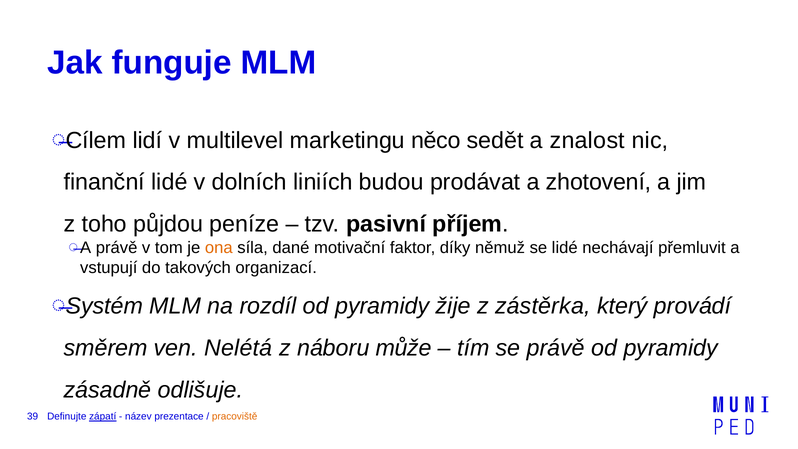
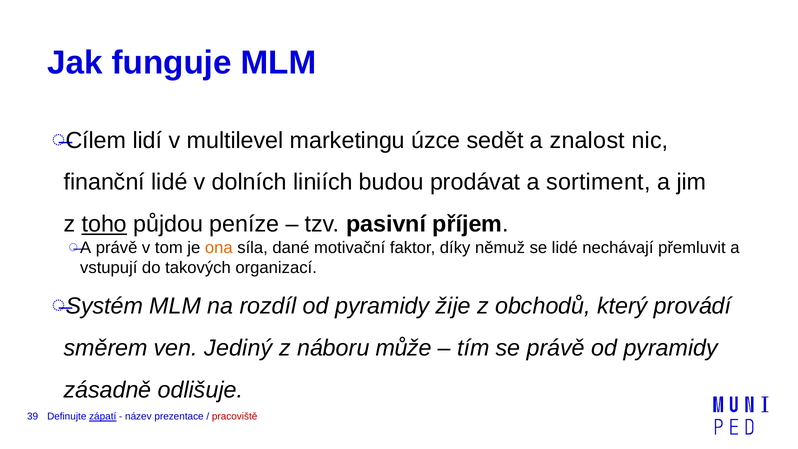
něco: něco -> úzce
zhotovení: zhotovení -> sortiment
toho underline: none -> present
zástěrka: zástěrka -> obchodů
Nelétá: Nelétá -> Jediný
pracoviště colour: orange -> red
